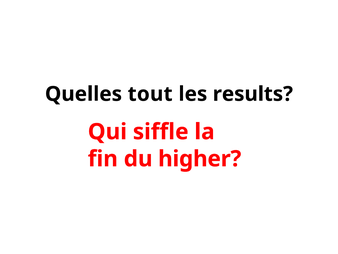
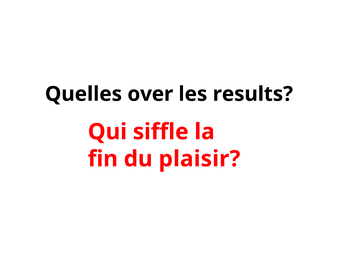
tout: tout -> over
higher: higher -> plaisir
